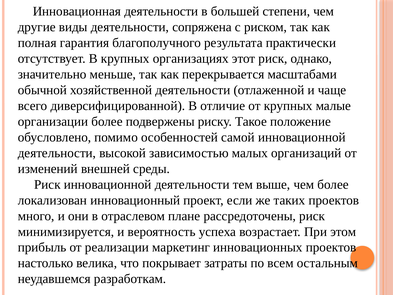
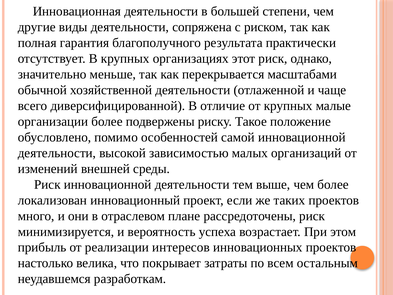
маркетинг: маркетинг -> интересов
